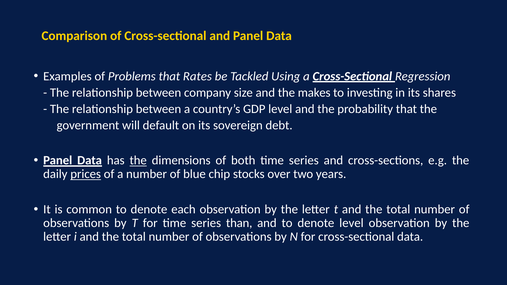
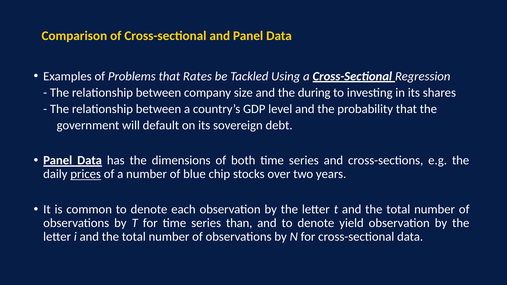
makes: makes -> during
the at (138, 161) underline: present -> none
denote level: level -> yield
